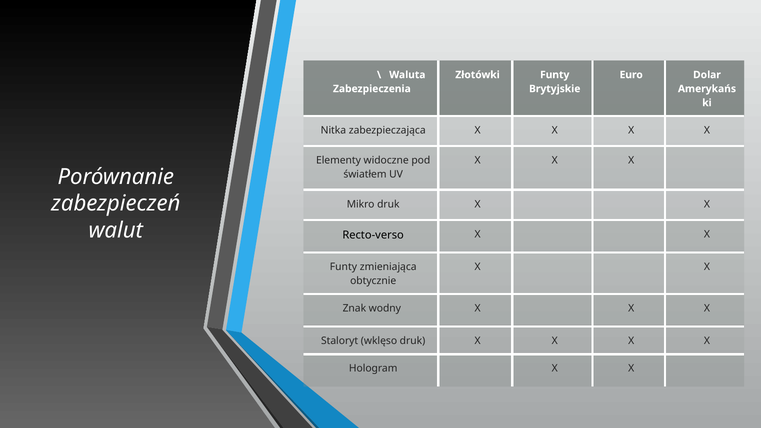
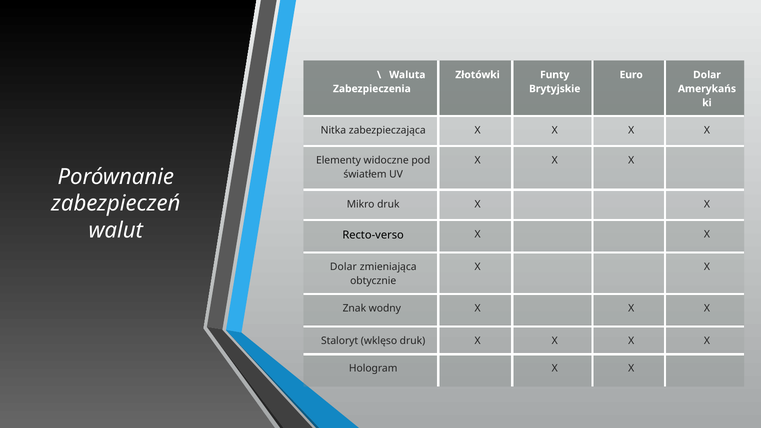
Funty at (343, 267): Funty -> Dolar
